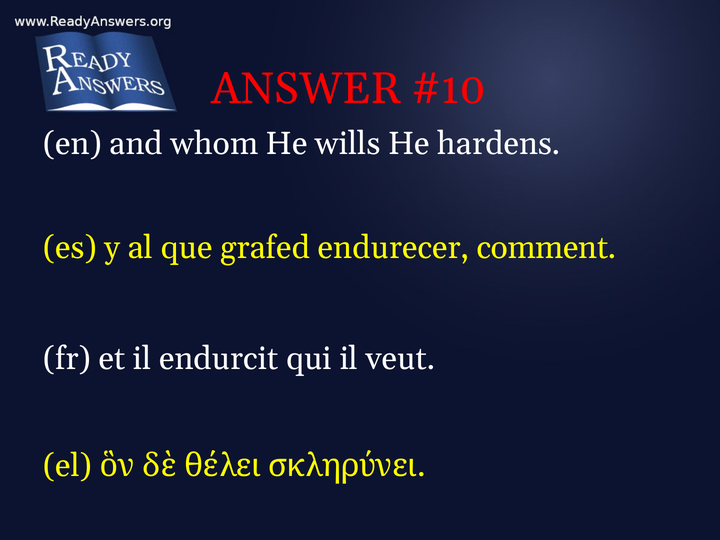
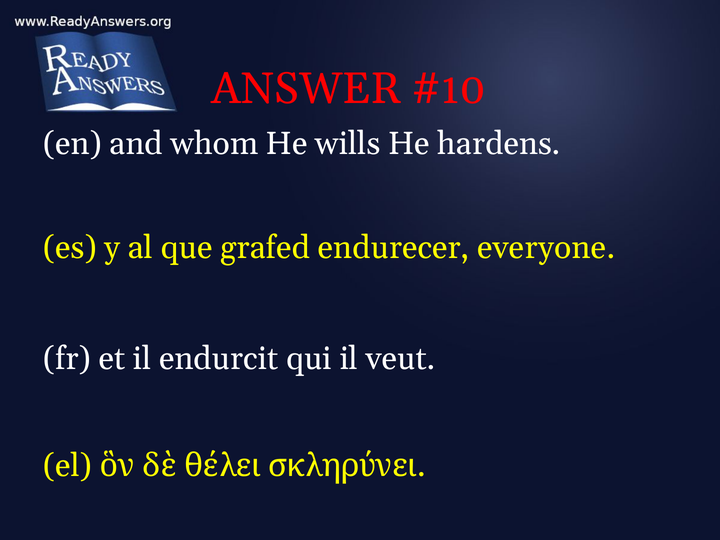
comment: comment -> everyone
